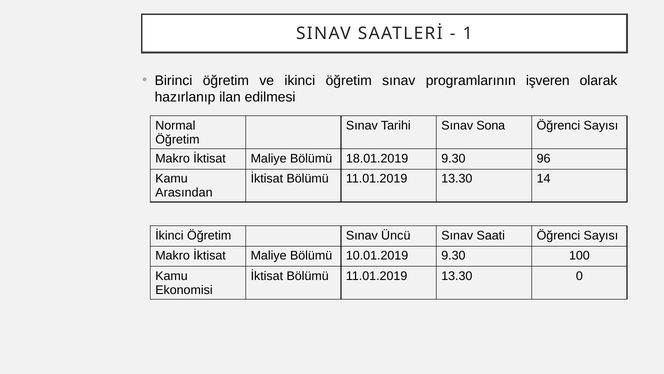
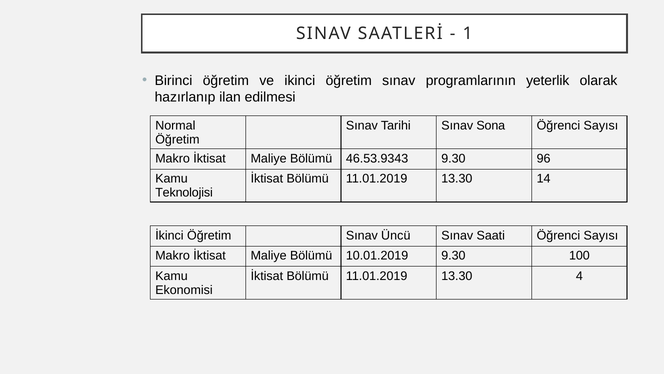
işveren: işveren -> yeterlik
18.01.2019: 18.01.2019 -> 46.53.9343
Arasından: Arasından -> Teknolojisi
0: 0 -> 4
